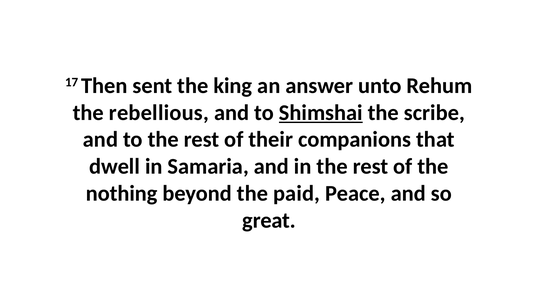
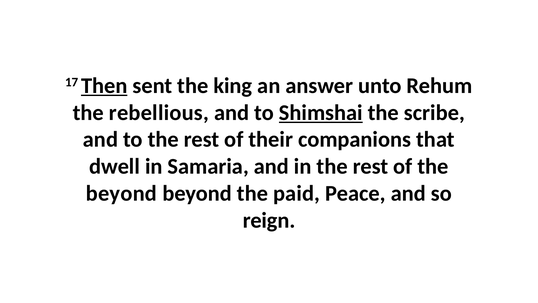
Then underline: none -> present
nothing at (122, 193): nothing -> beyond
great: great -> reign
